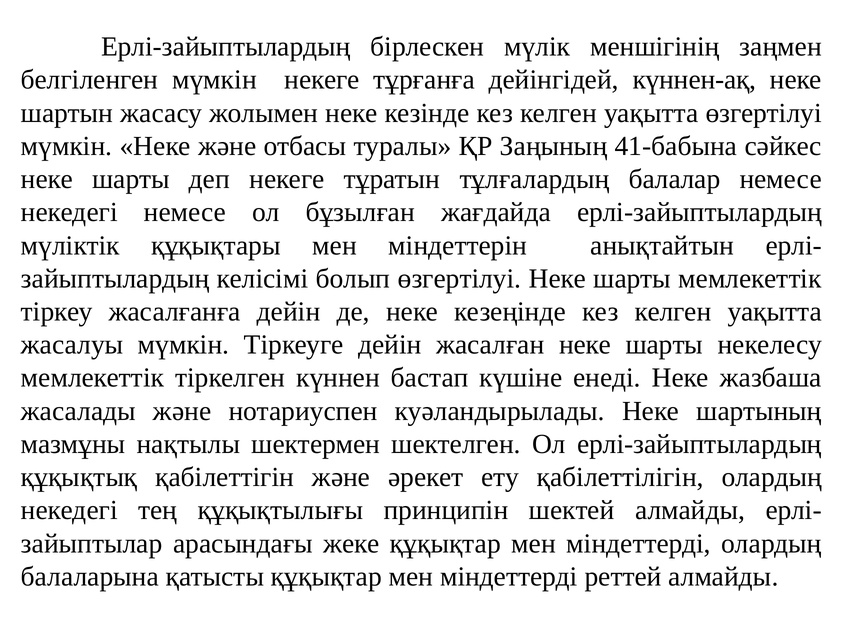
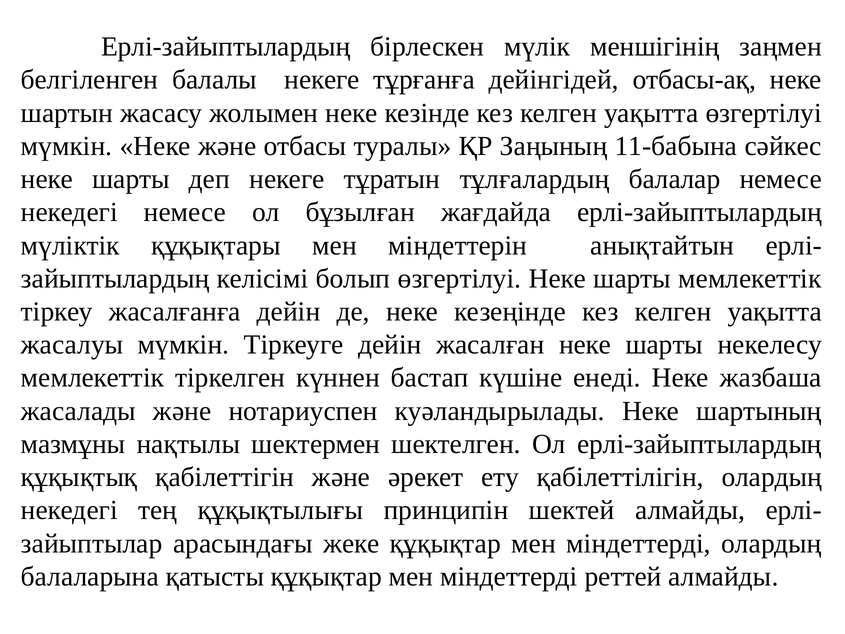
белгіленген мүмкін: мүмкін -> балалы
күннен-ақ: күннен-ақ -> отбасы-ақ
41-бабына: 41-бабына -> 11-бабына
